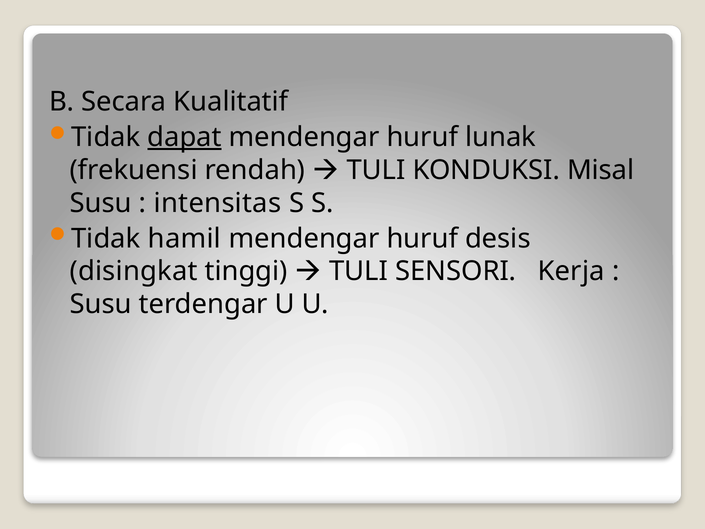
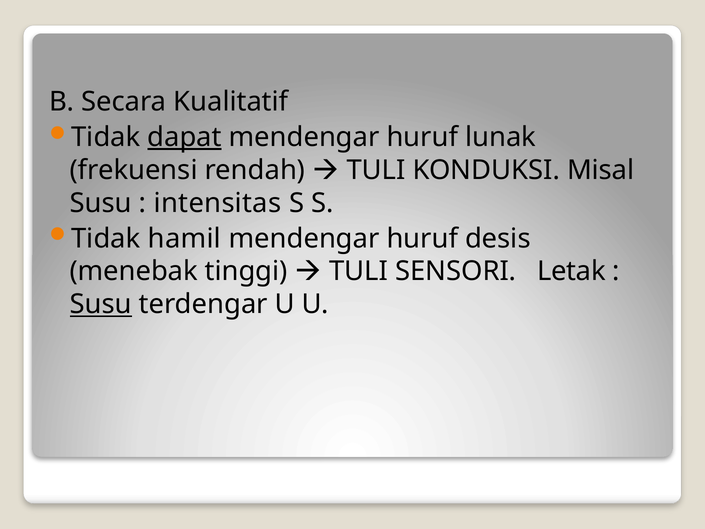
disingkat: disingkat -> menebak
Kerja: Kerja -> Letak
Susu at (101, 304) underline: none -> present
